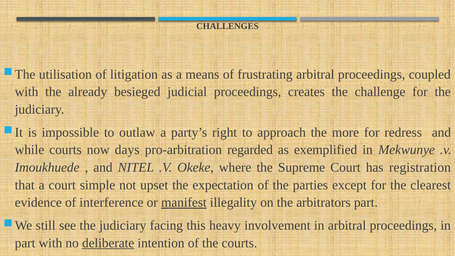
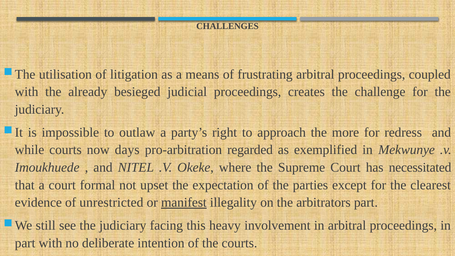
registration: registration -> necessitated
simple: simple -> formal
interference: interference -> unrestricted
deliberate underline: present -> none
